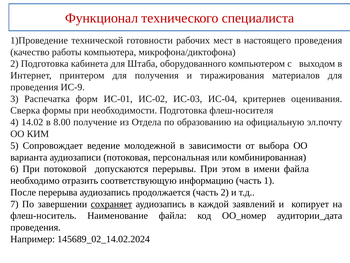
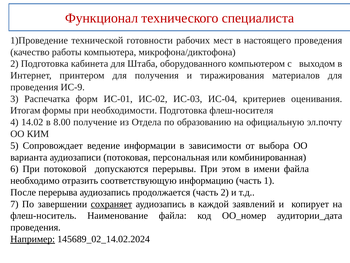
Сверка: Сверка -> Итогам
молодежной: молодежной -> информации
Например underline: none -> present
